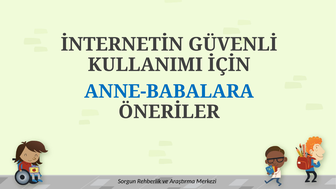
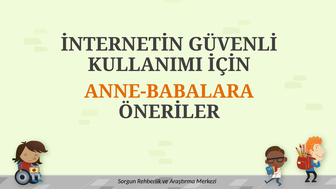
ANNE-BABALARA colour: blue -> orange
